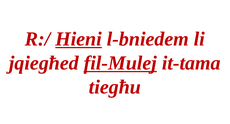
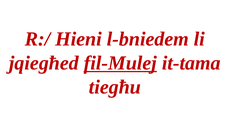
Hieni underline: present -> none
